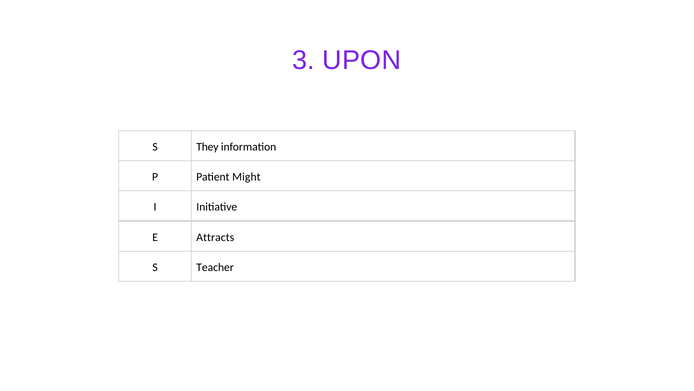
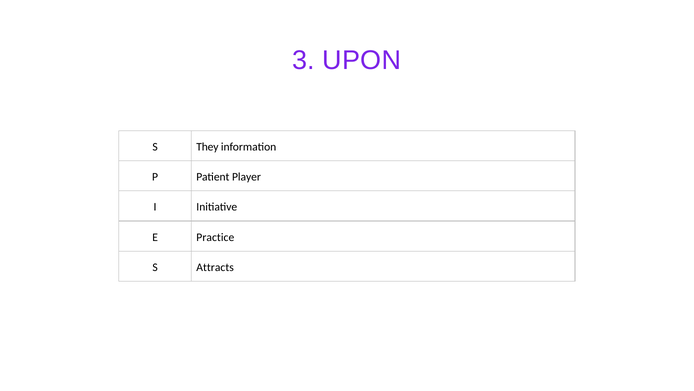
Might: Might -> Player
Attracts: Attracts -> Practice
Teacher: Teacher -> Attracts
